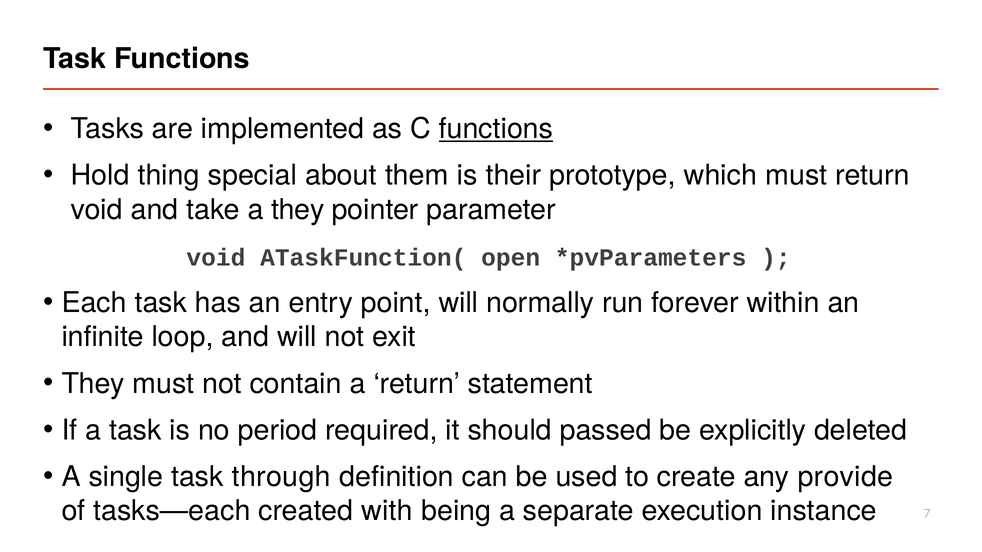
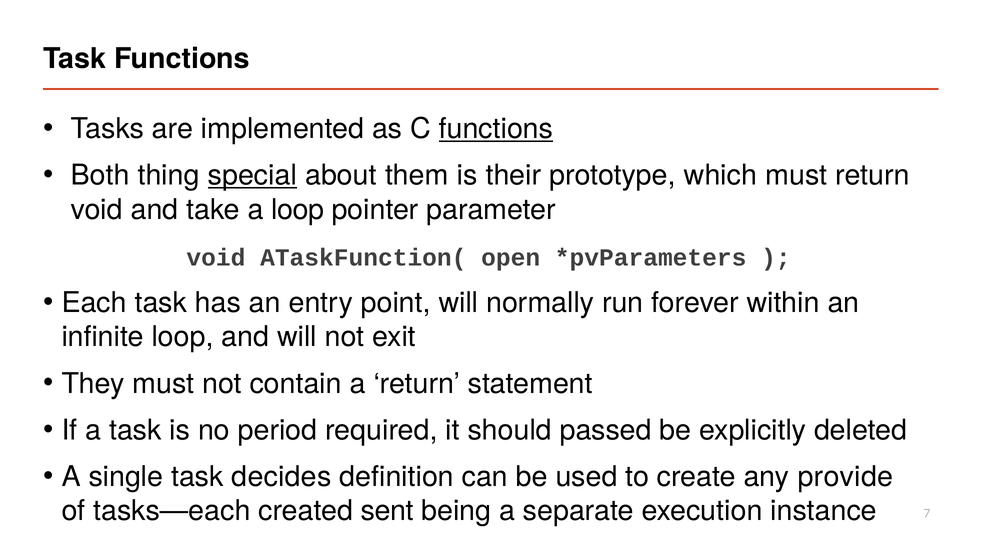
Hold: Hold -> Both
special underline: none -> present
a they: they -> loop
through: through -> decides
with: with -> sent
